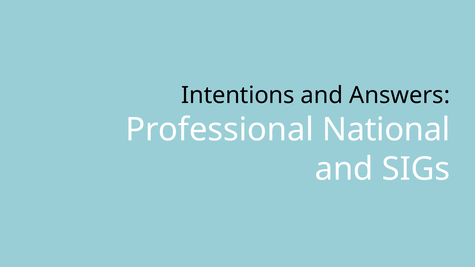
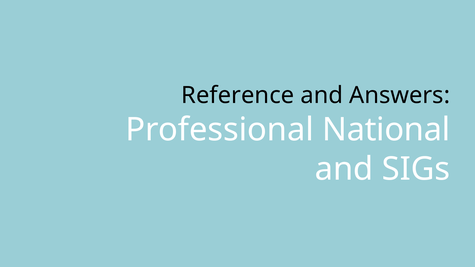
Intentions: Intentions -> Reference
